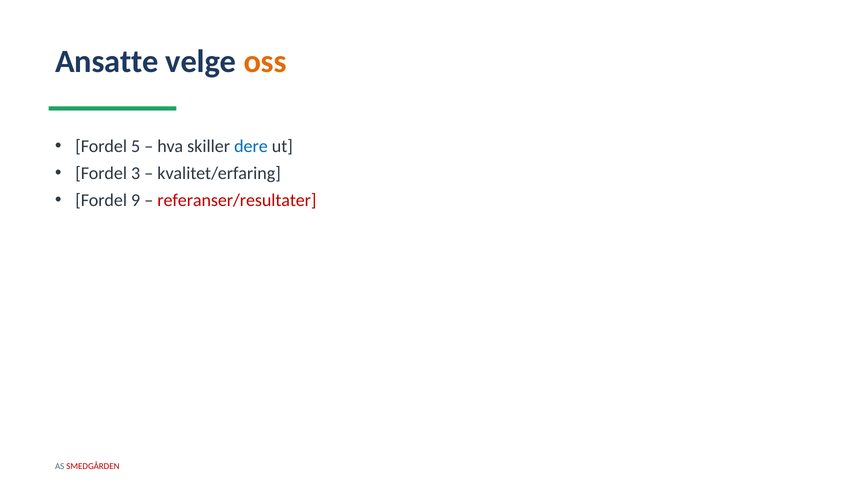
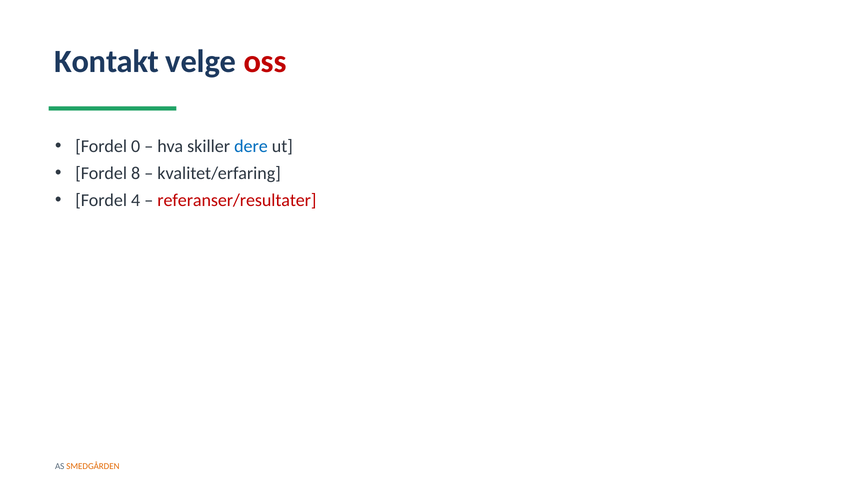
Ansatte: Ansatte -> Kontakt
oss colour: orange -> red
5: 5 -> 0
3: 3 -> 8
9: 9 -> 4
SMEDGÅRDEN colour: red -> orange
